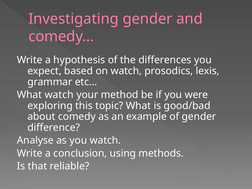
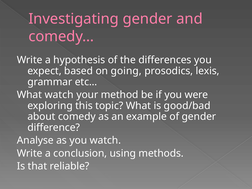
on watch: watch -> going
